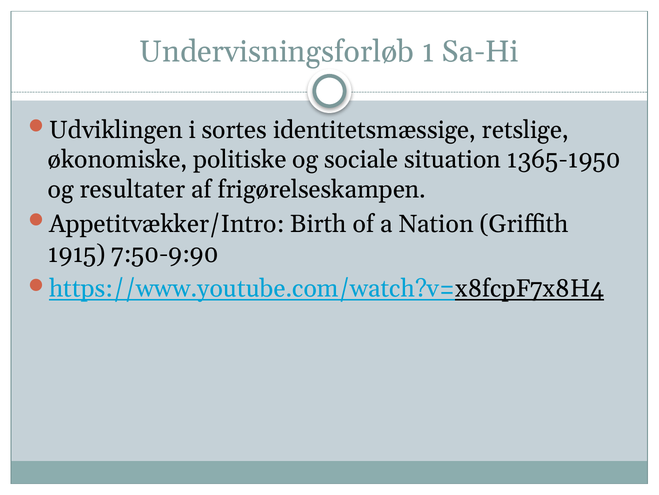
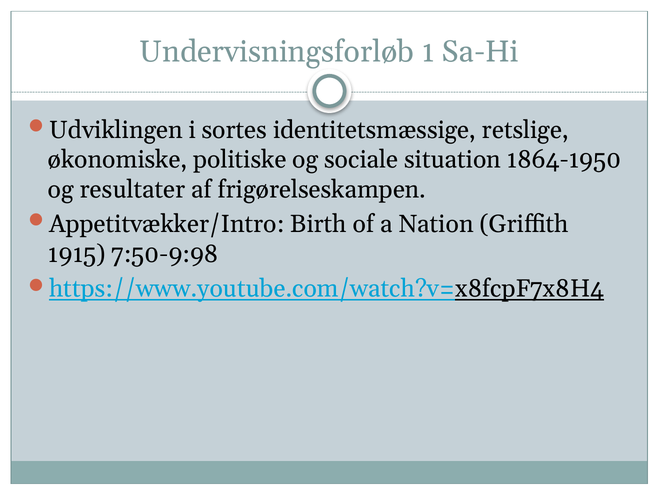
1365-1950: 1365-1950 -> 1864-1950
7:50-9:90: 7:50-9:90 -> 7:50-9:98
